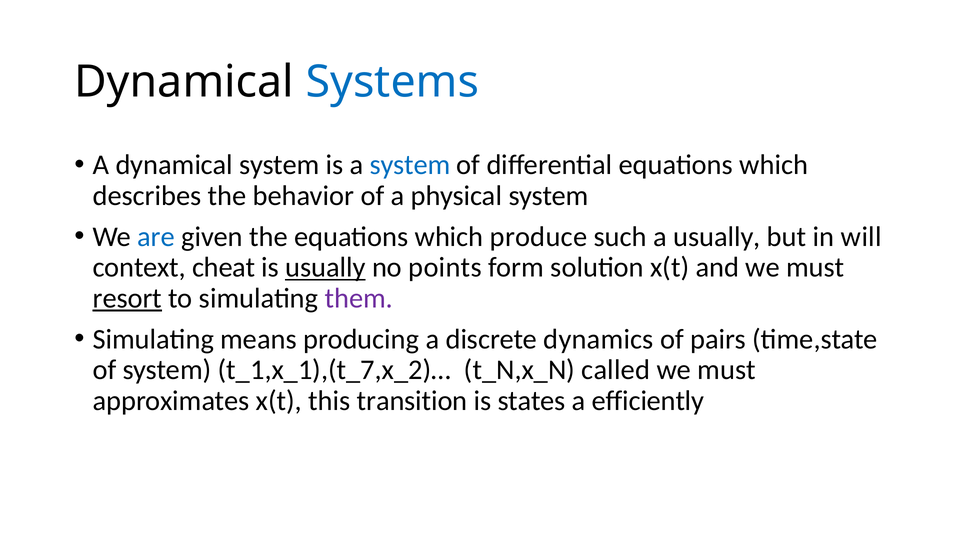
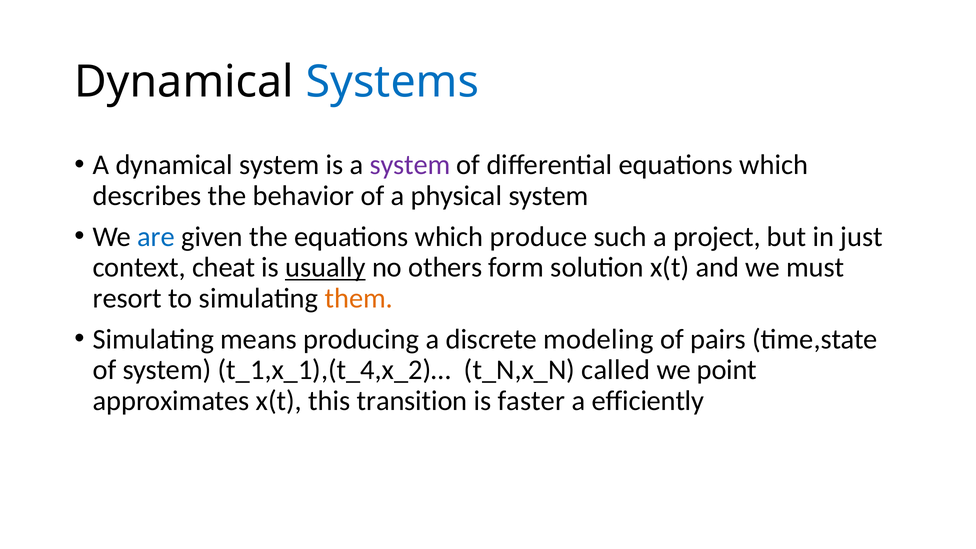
system at (410, 165) colour: blue -> purple
a usually: usually -> project
will: will -> just
points: points -> others
resort underline: present -> none
them colour: purple -> orange
dynamics: dynamics -> modeling
t_1,x_1),(t_7,x_2)…: t_1,x_1),(t_7,x_2)… -> t_1,x_1),(t_4,x_2)…
must at (727, 370): must -> point
states: states -> faster
